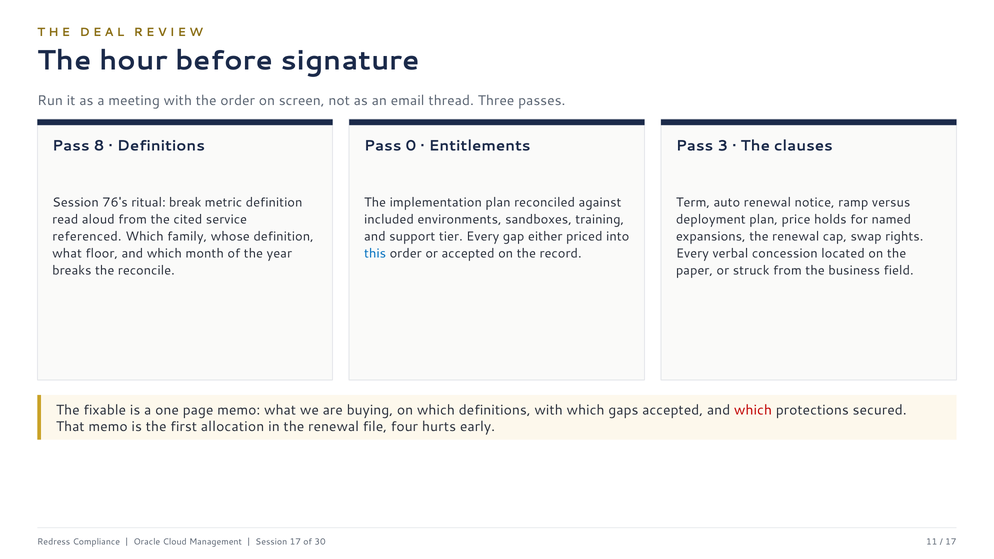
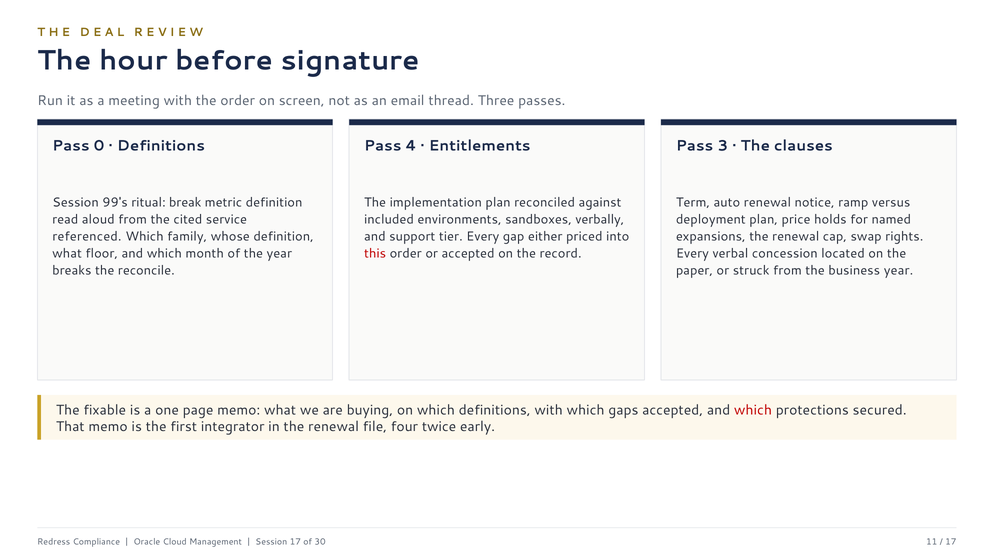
8: 8 -> 0
0: 0 -> 4
76's: 76's -> 99's
training: training -> verbally
this colour: blue -> red
business field: field -> year
allocation: allocation -> integrator
hurts: hurts -> twice
